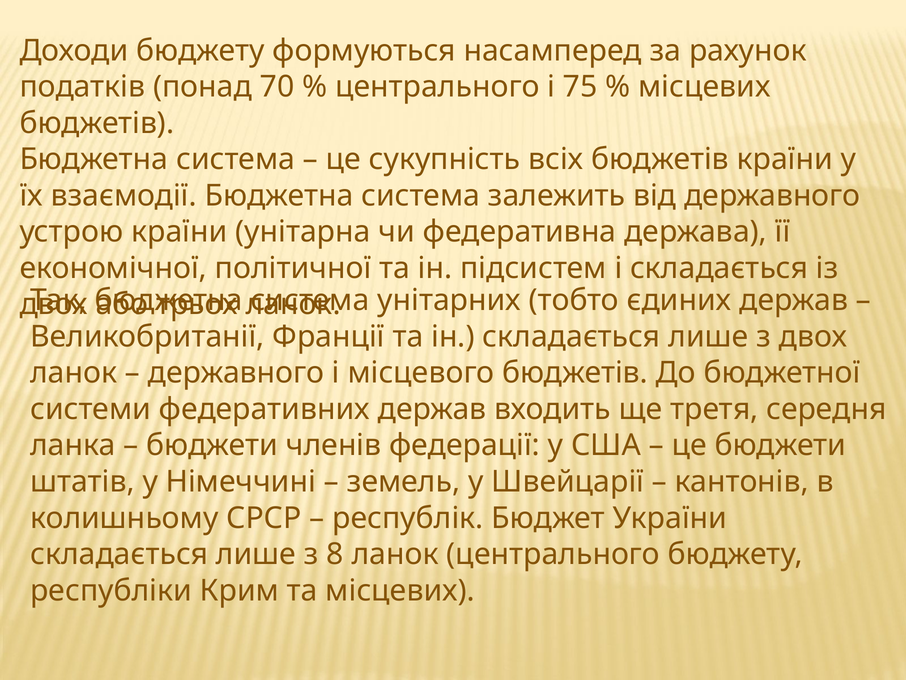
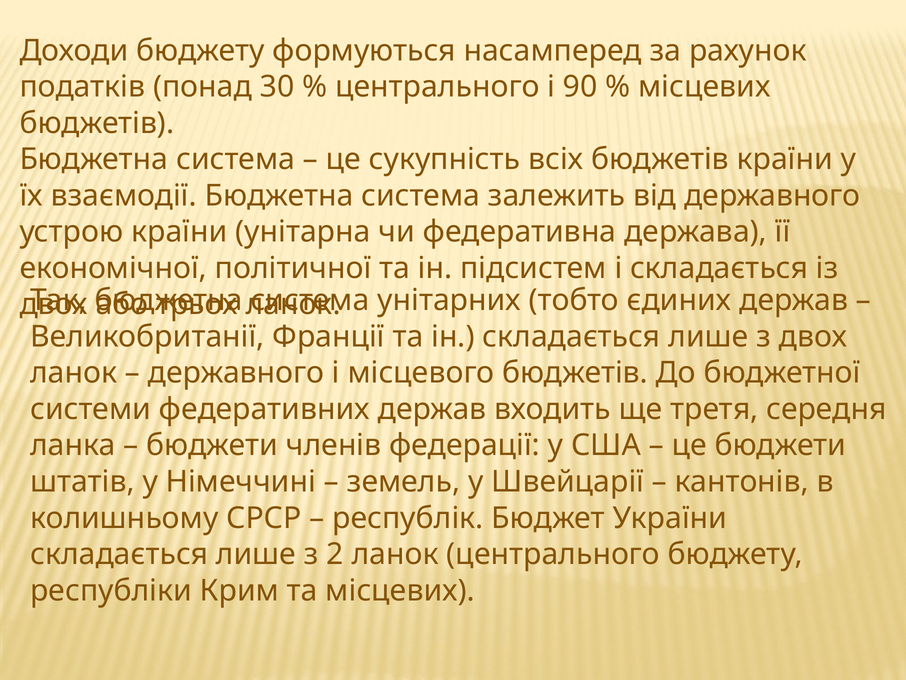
70: 70 -> 30
75: 75 -> 90
8: 8 -> 2
